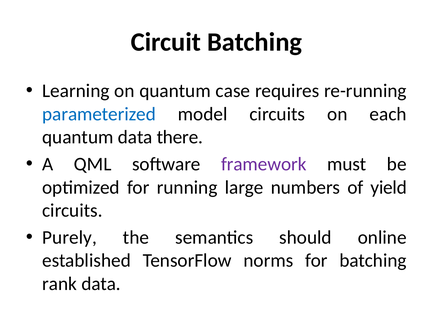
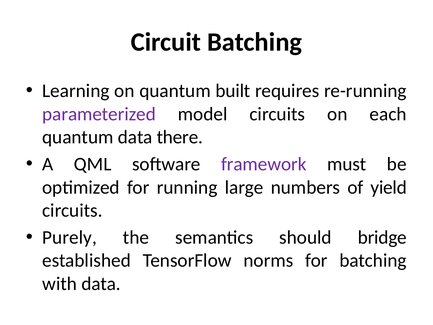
case: case -> built
parameterized colour: blue -> purple
online: online -> bridge
rank: rank -> with
